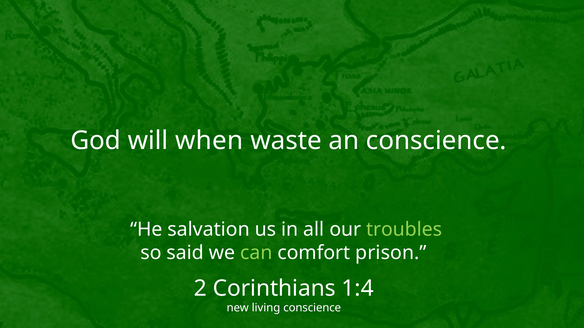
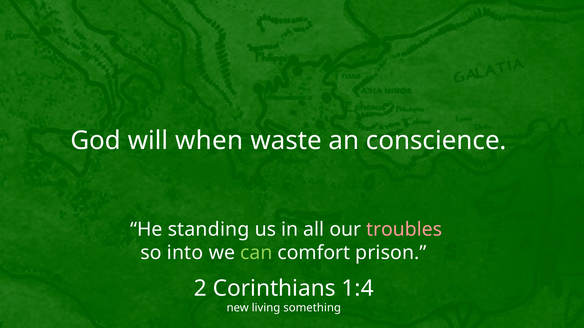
salvation: salvation -> standing
troubles colour: light green -> pink
said: said -> into
living conscience: conscience -> something
